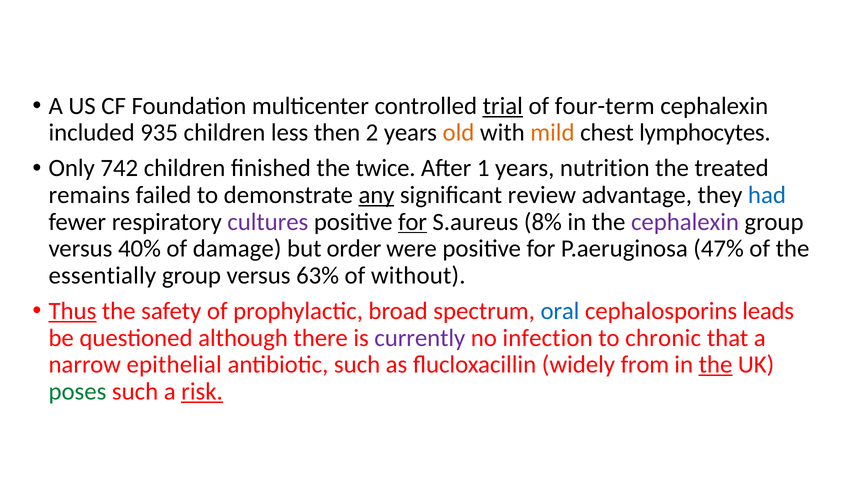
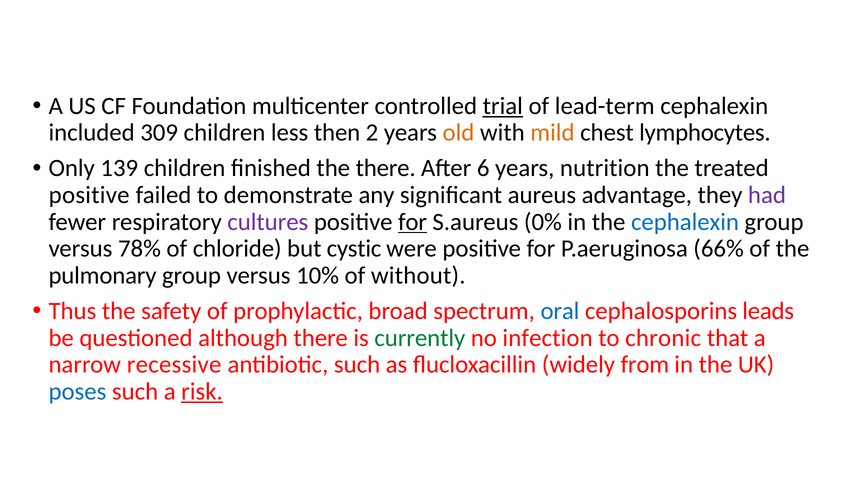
four-term: four-term -> lead-term
935: 935 -> 309
742: 742 -> 139
the twice: twice -> there
1: 1 -> 6
remains at (89, 195): remains -> positive
any underline: present -> none
review: review -> aureus
had colour: blue -> purple
8%: 8% -> 0%
cephalexin at (685, 222) colour: purple -> blue
40%: 40% -> 78%
damage: damage -> chloride
order: order -> cystic
47%: 47% -> 66%
essentially: essentially -> pulmonary
63%: 63% -> 10%
Thus underline: present -> none
currently colour: purple -> green
epithelial: epithelial -> recessive
the at (716, 365) underline: present -> none
poses colour: green -> blue
